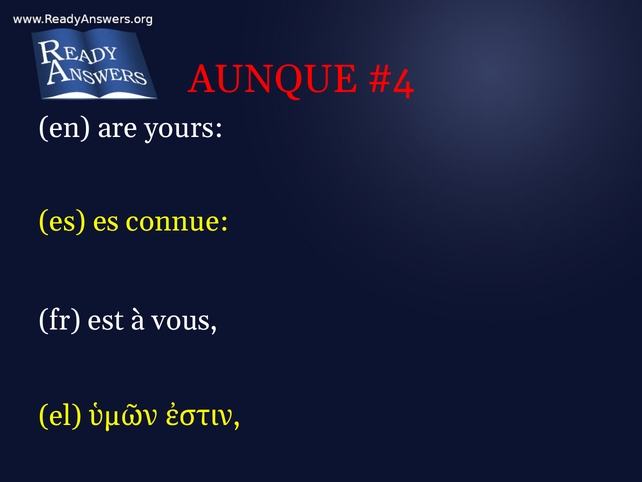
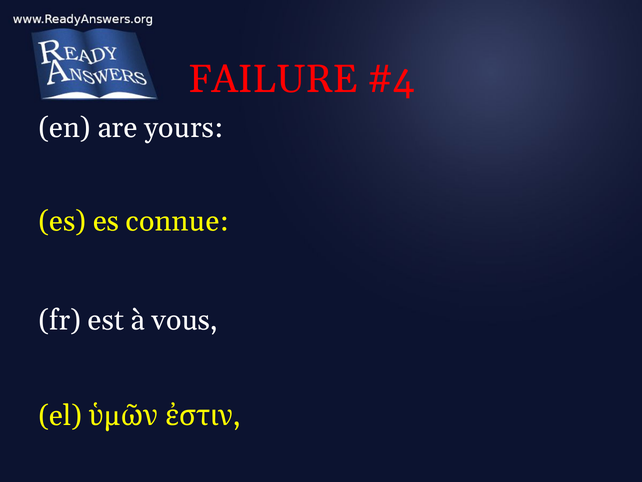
AUNQUE: AUNQUE -> FAILURE
